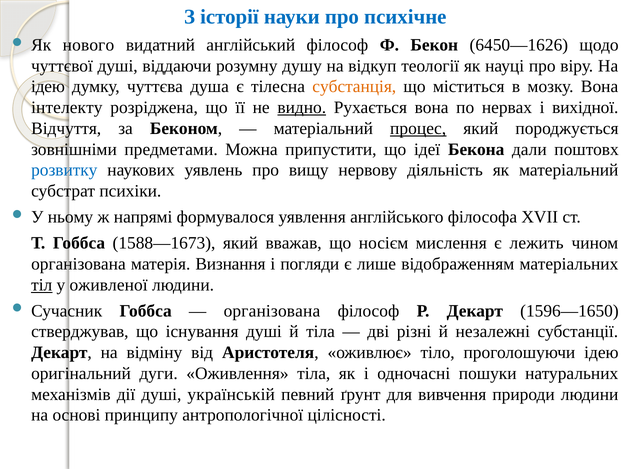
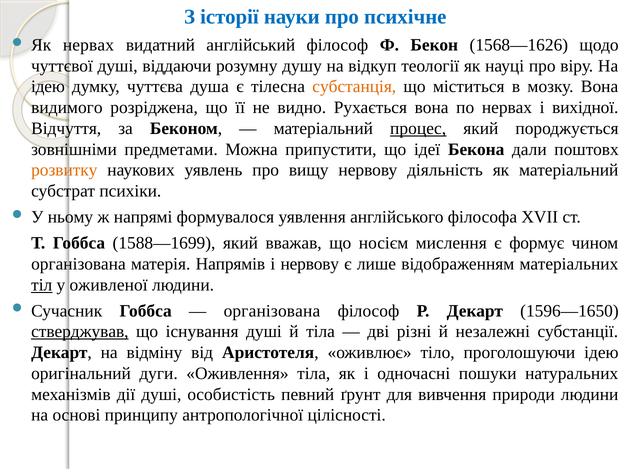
Як нового: нового -> нервах
6450—1626: 6450—1626 -> 1568—1626
інтелекту: інтелекту -> видимого
видно underline: present -> none
розвитку colour: blue -> orange
1588—1673: 1588—1673 -> 1588—1699
лежить: лежить -> формує
Визнання: Визнання -> Напрямів
і погляди: погляди -> нервову
стверджував underline: none -> present
українській: українській -> особистість
